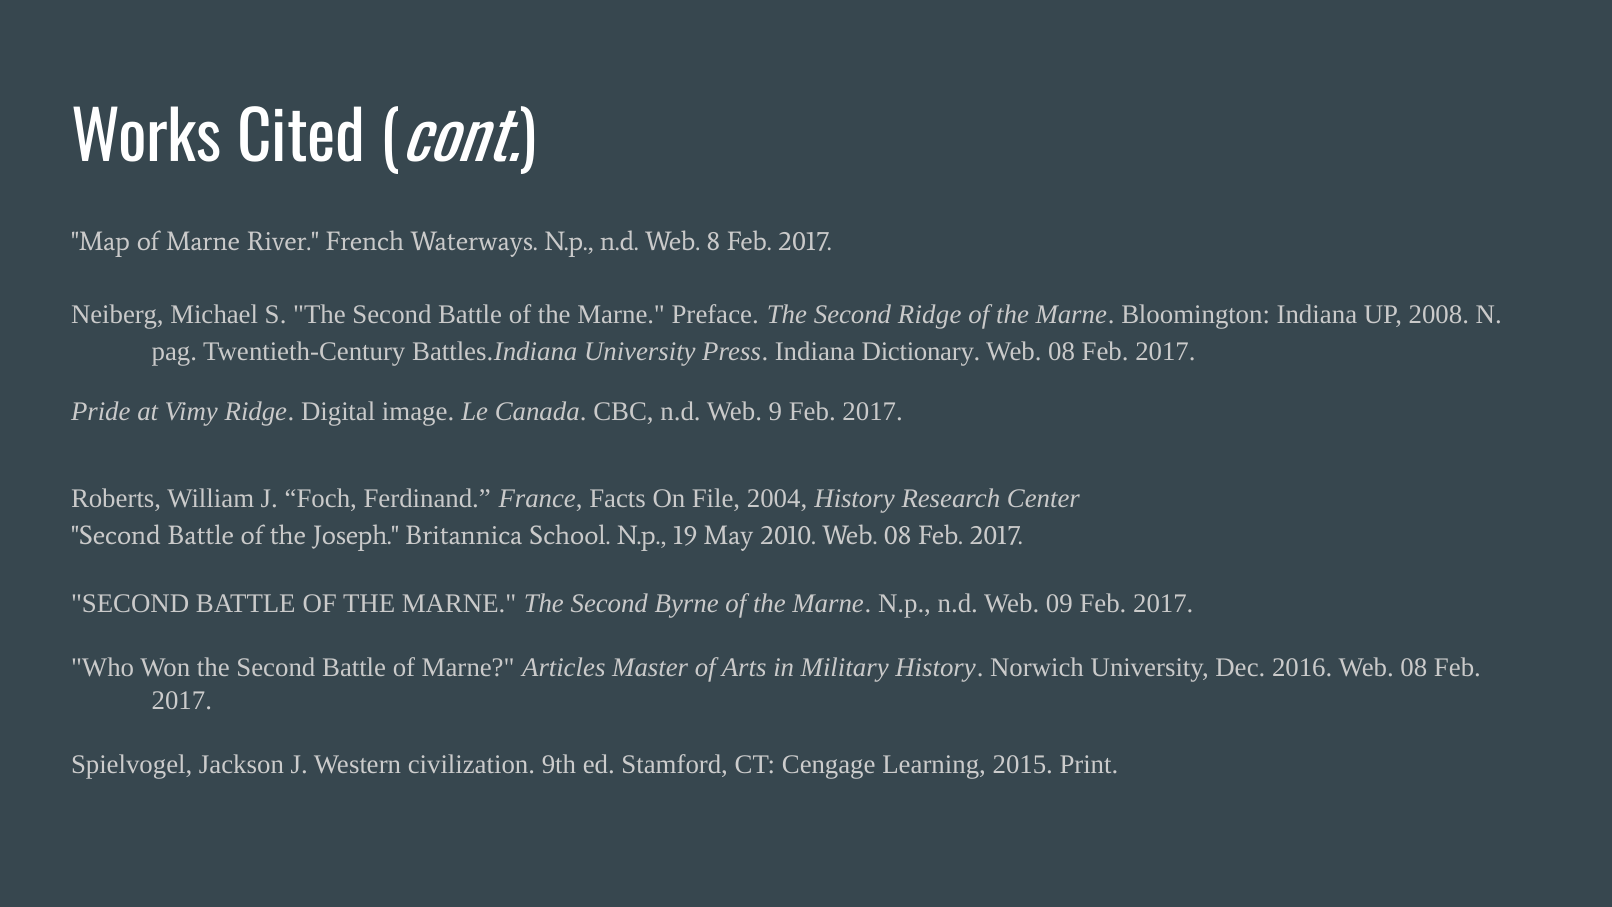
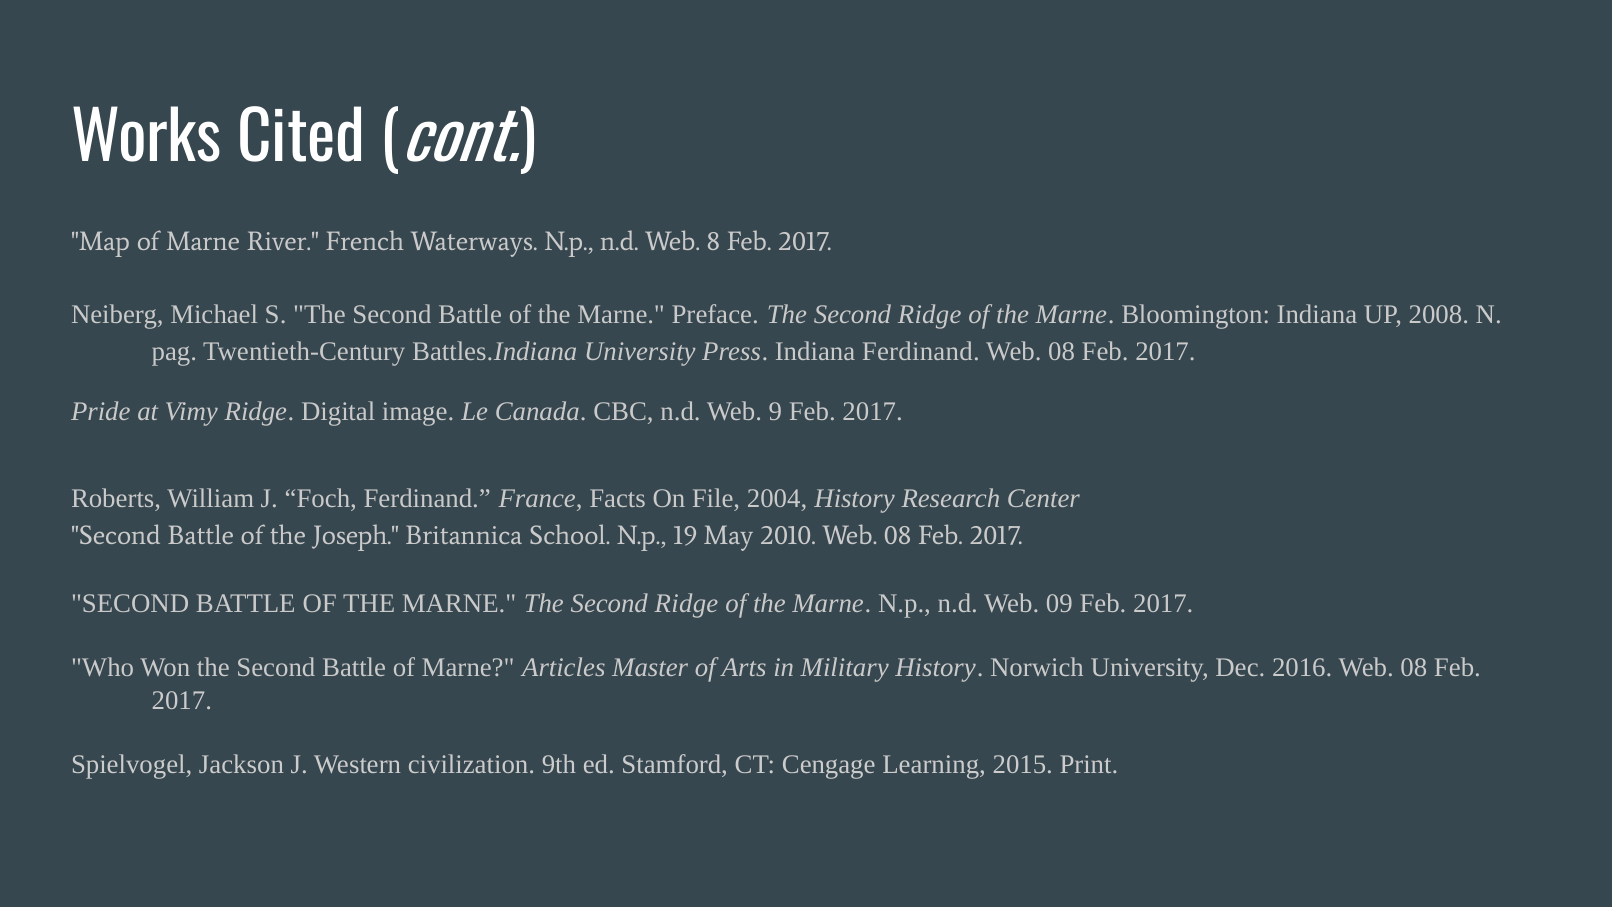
Indiana Dictionary: Dictionary -> Ferdinand
MARNE The Second Byrne: Byrne -> Ridge
